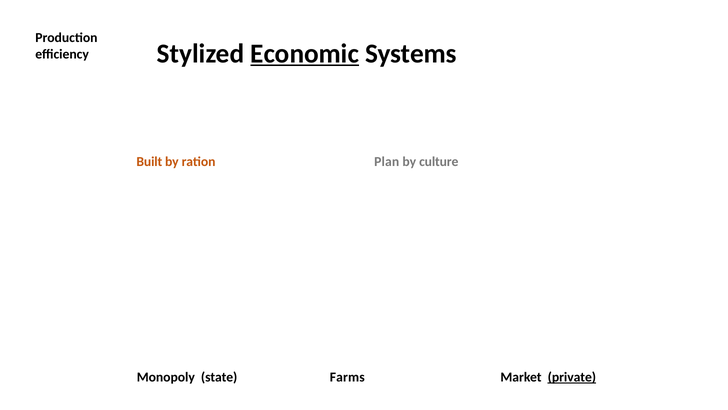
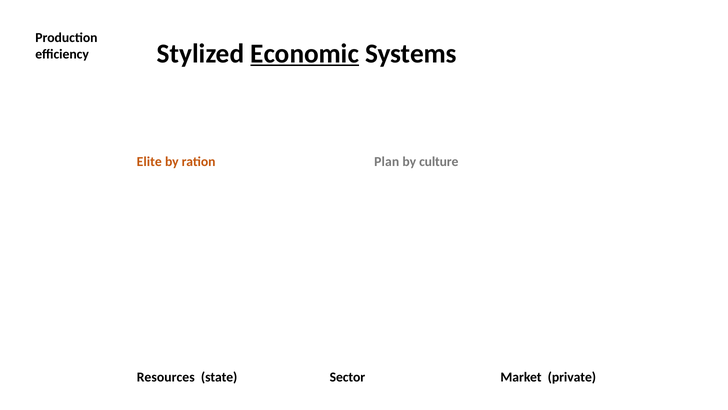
Built: Built -> Elite
Monopoly: Monopoly -> Resources
Farms: Farms -> Sector
private underline: present -> none
